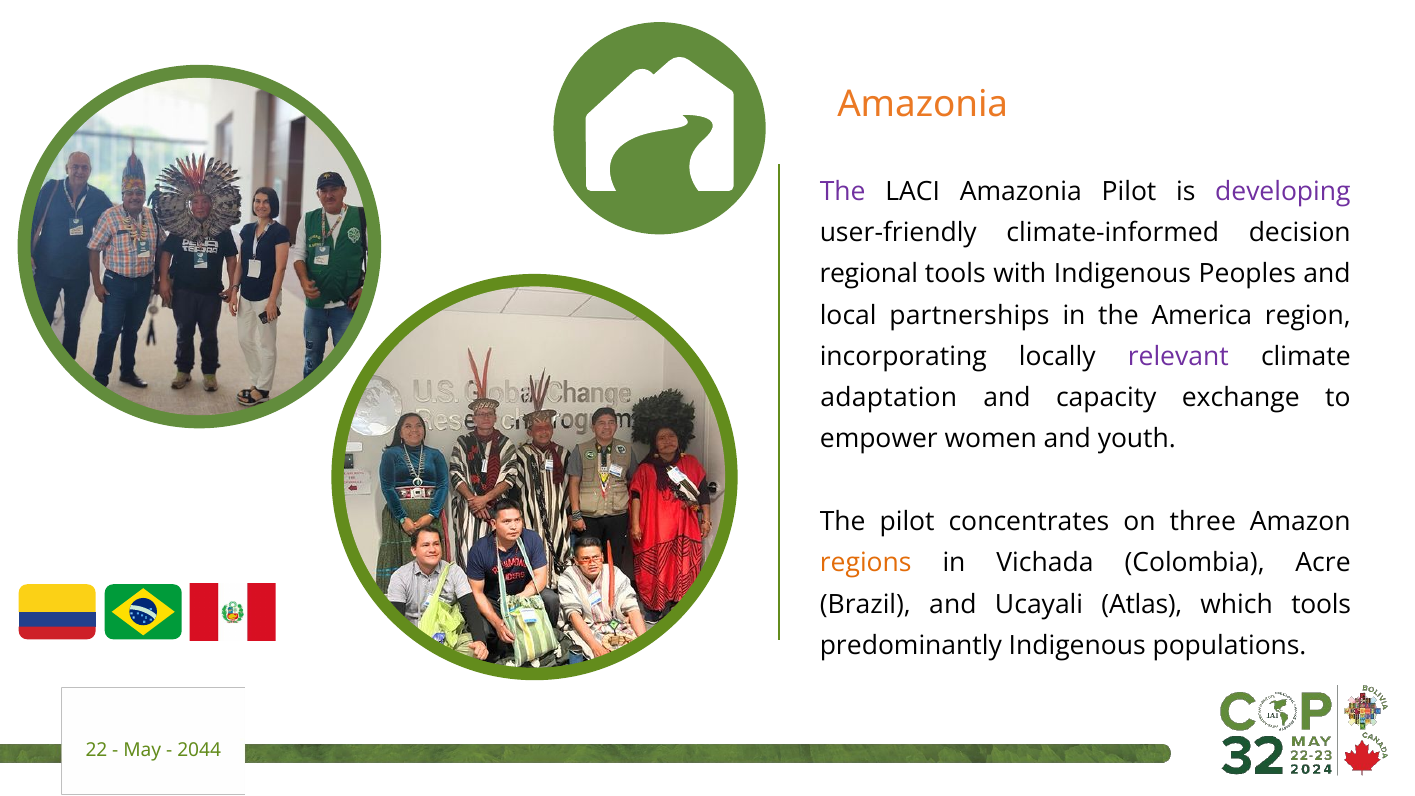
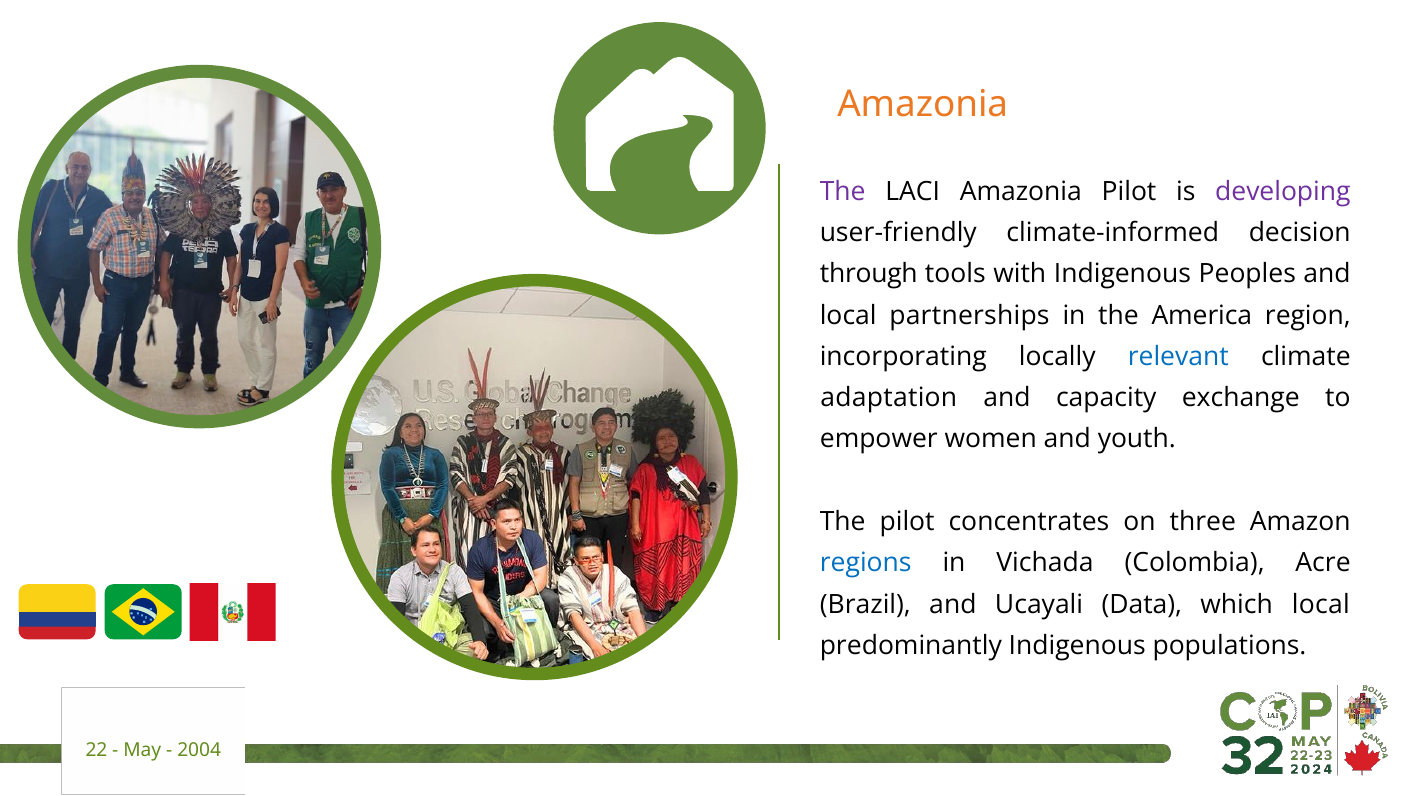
regional: regional -> through
relevant colour: purple -> blue
regions colour: orange -> blue
Atlas: Atlas -> Data
which tools: tools -> local
2044: 2044 -> 2004
